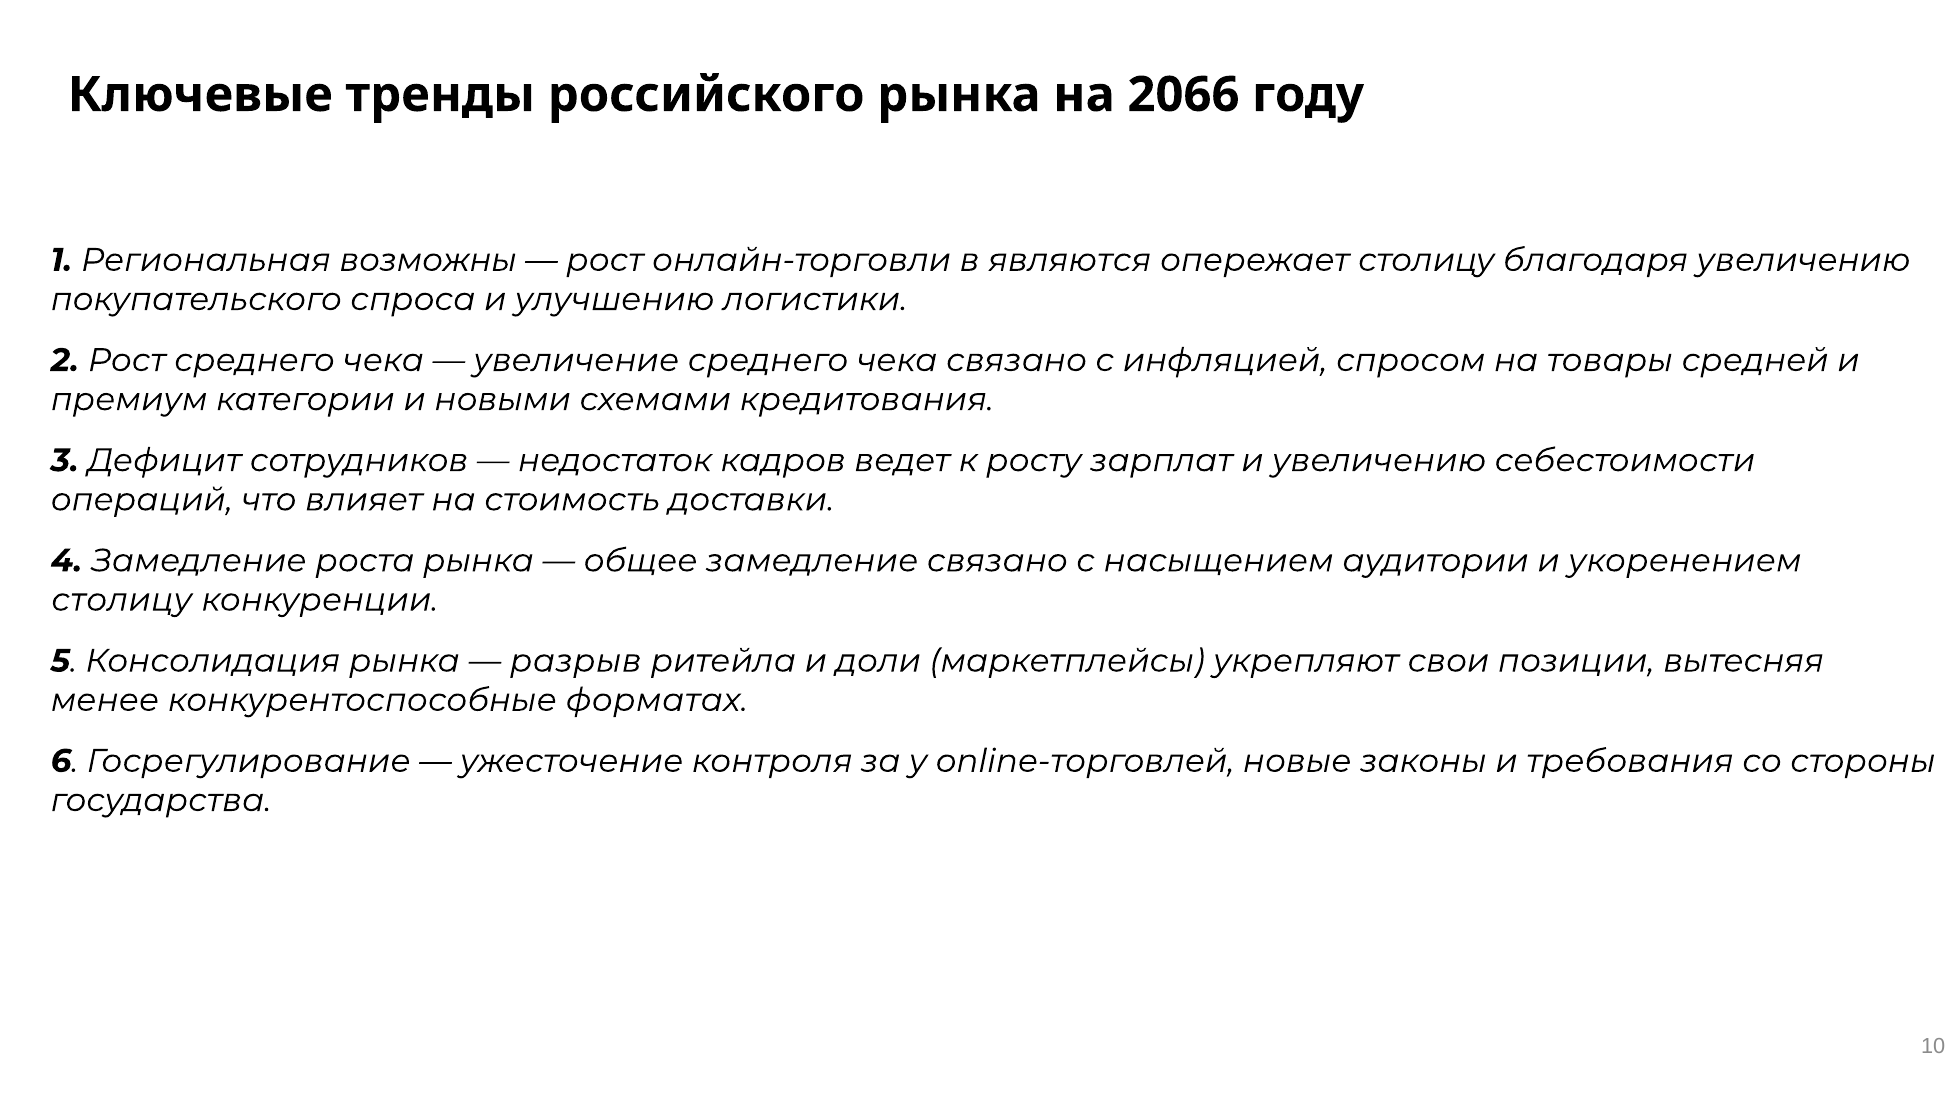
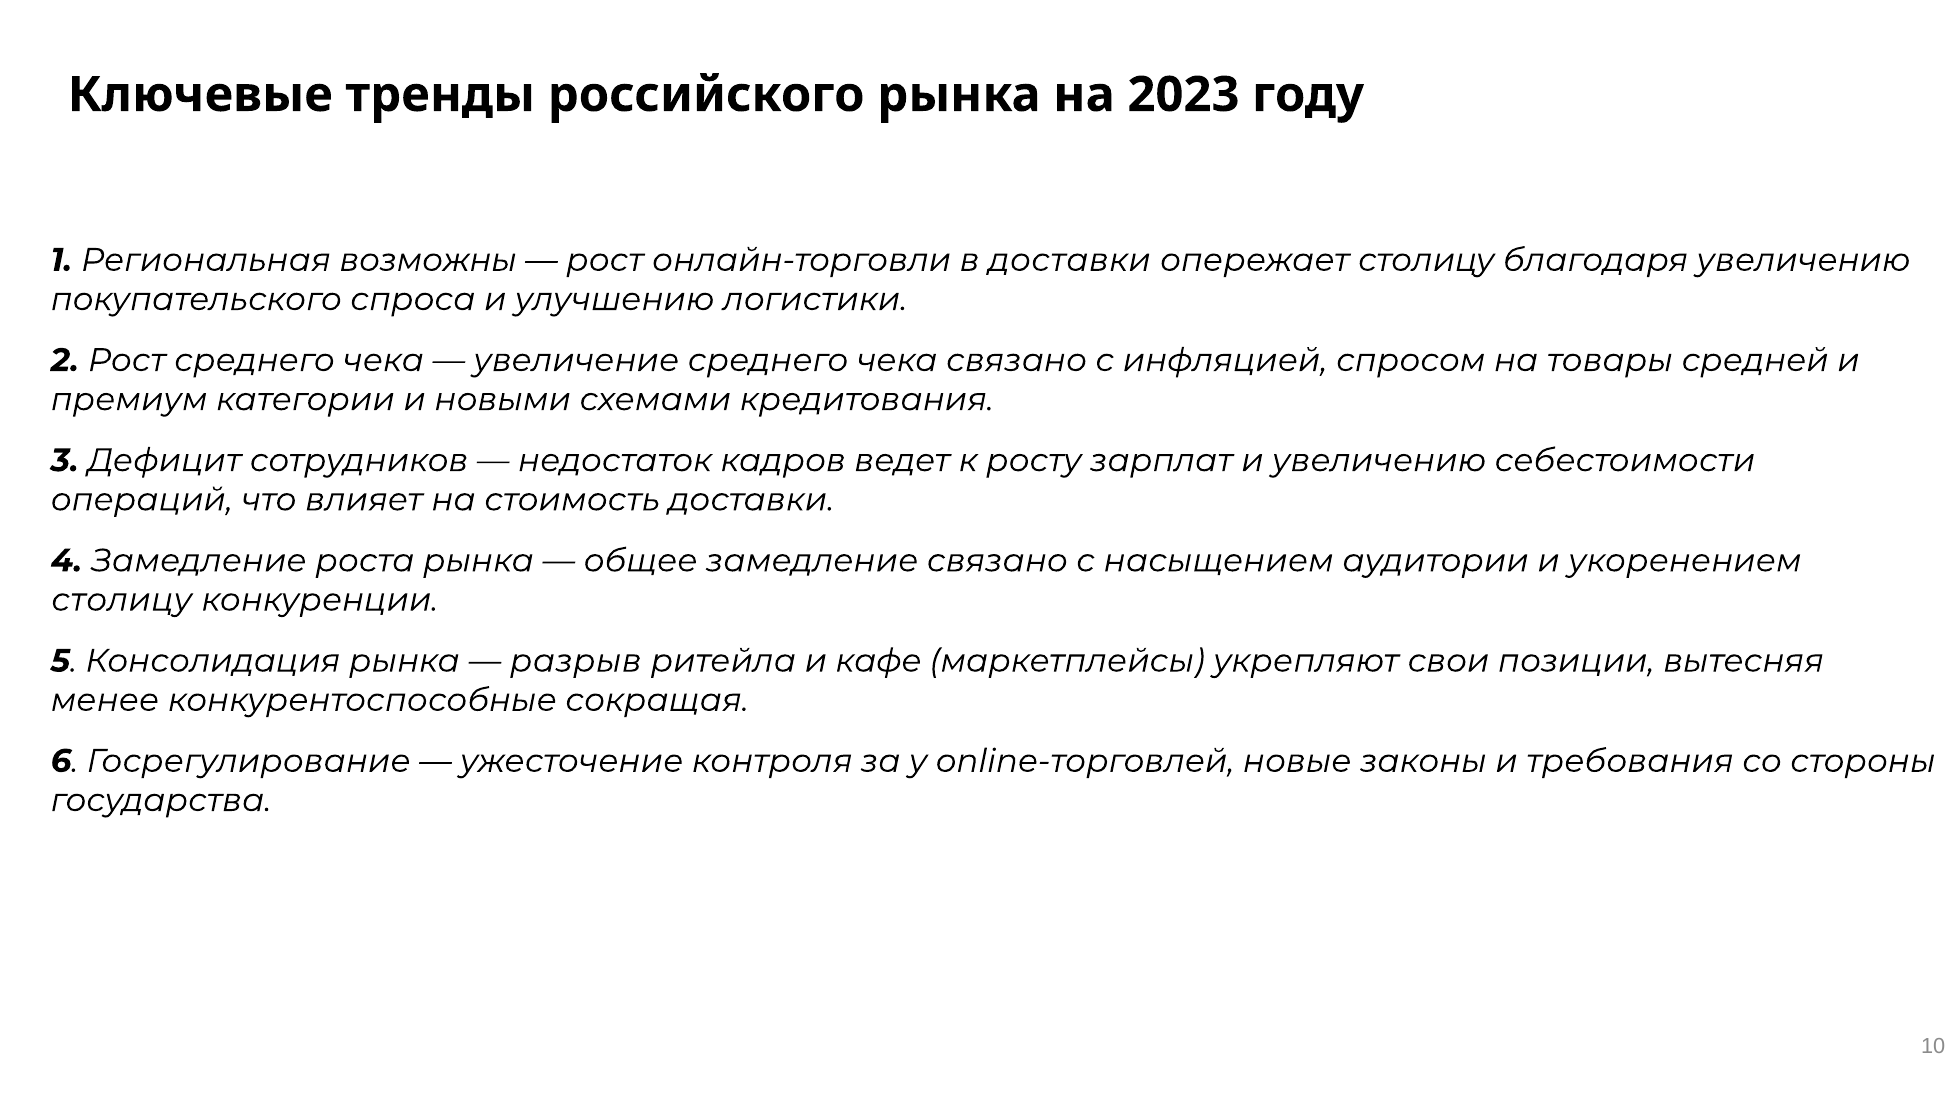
2066: 2066 -> 2023
в являются: являются -> доставки
доли: доли -> кафе
форматах: форматах -> сокращая
